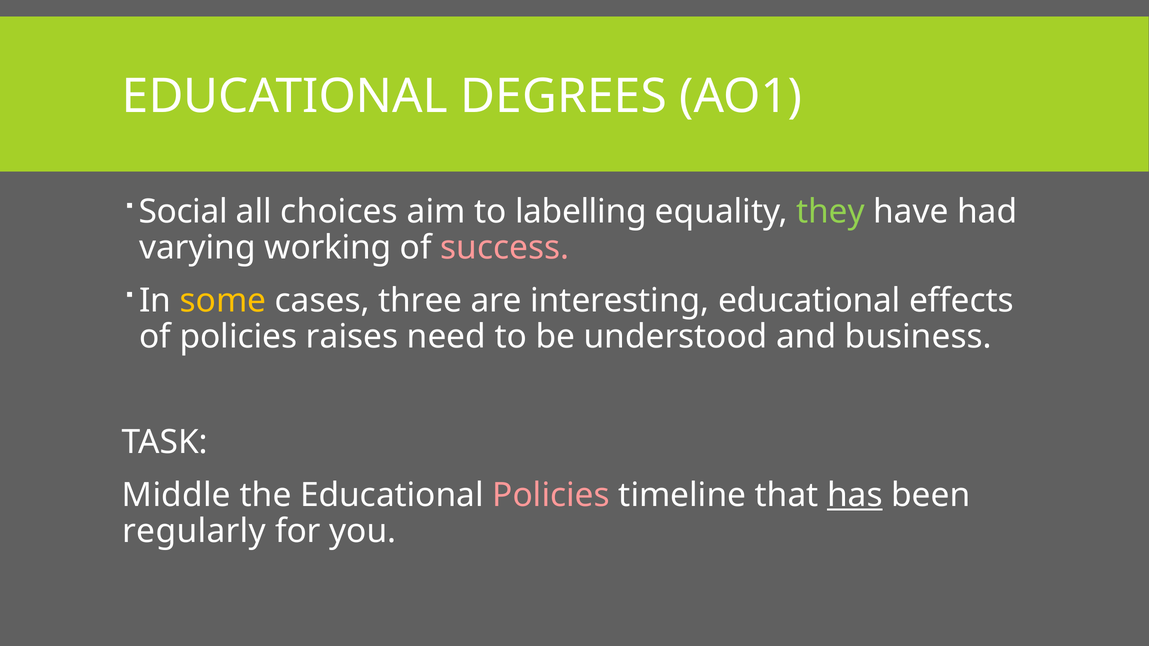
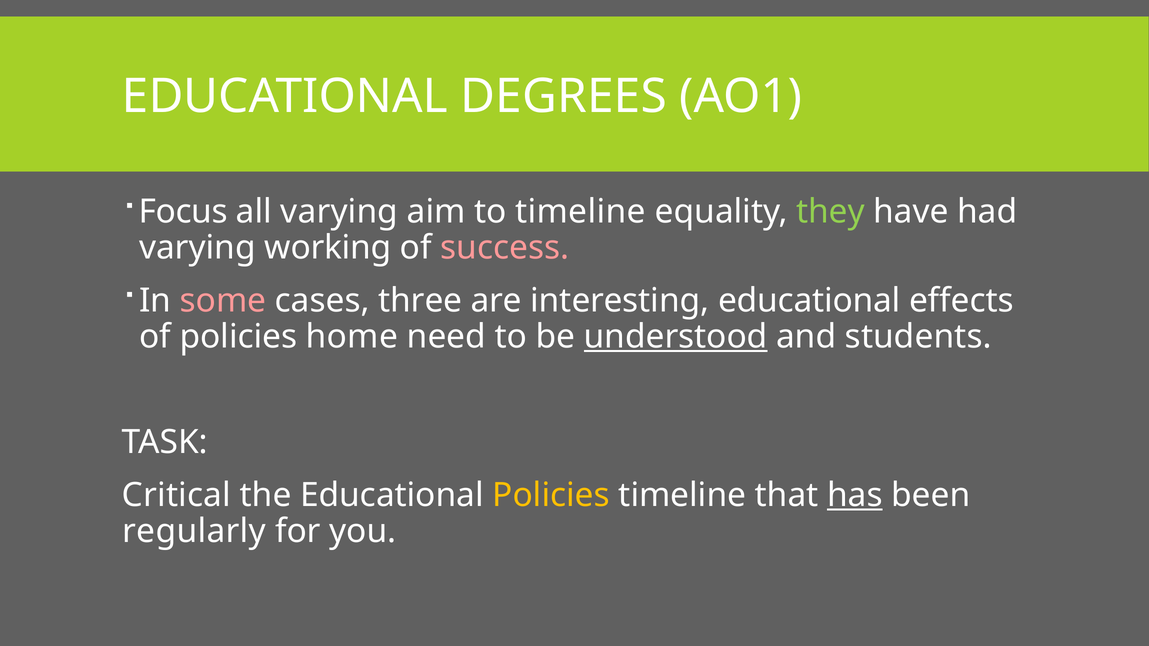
Social: Social -> Focus
all choices: choices -> varying
to labelling: labelling -> timeline
some colour: yellow -> pink
raises: raises -> home
understood underline: none -> present
business: business -> students
Middle: Middle -> Critical
Policies at (551, 496) colour: pink -> yellow
